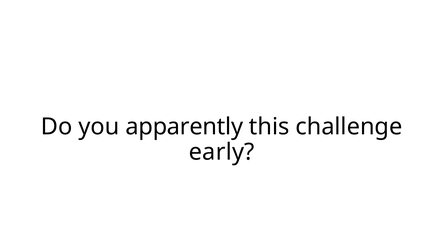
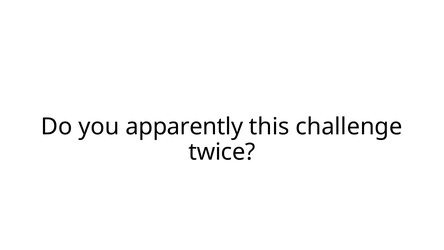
early: early -> twice
